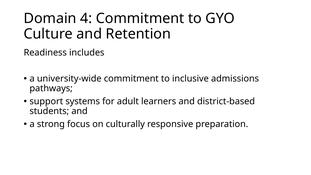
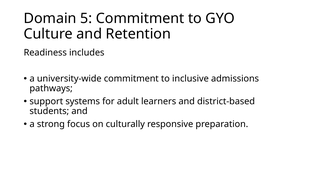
4: 4 -> 5
